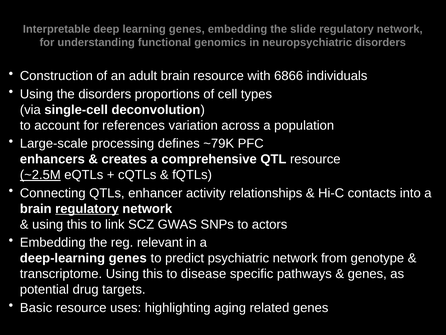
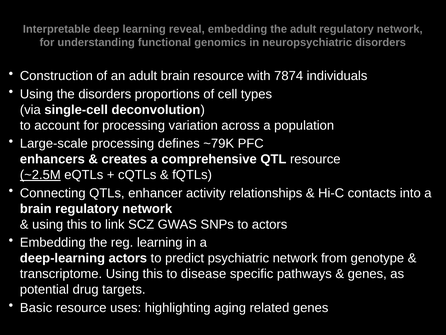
learning genes: genes -> reveal
the slide: slide -> adult
6866: 6866 -> 7874
for references: references -> processing
regulatory at (87, 208) underline: present -> none
reg relevant: relevant -> learning
deep-learning genes: genes -> actors
